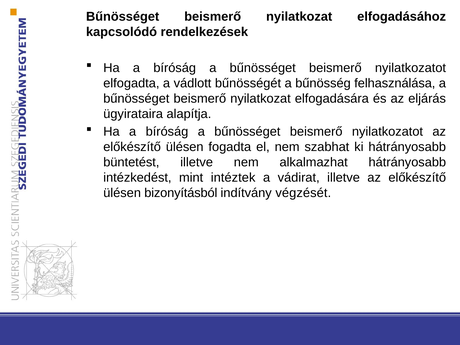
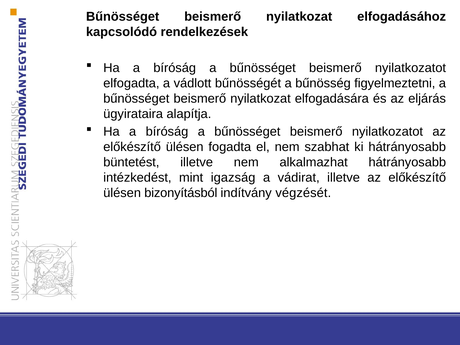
felhasználása: felhasználása -> figyelmeztetni
intéztek: intéztek -> igazság
